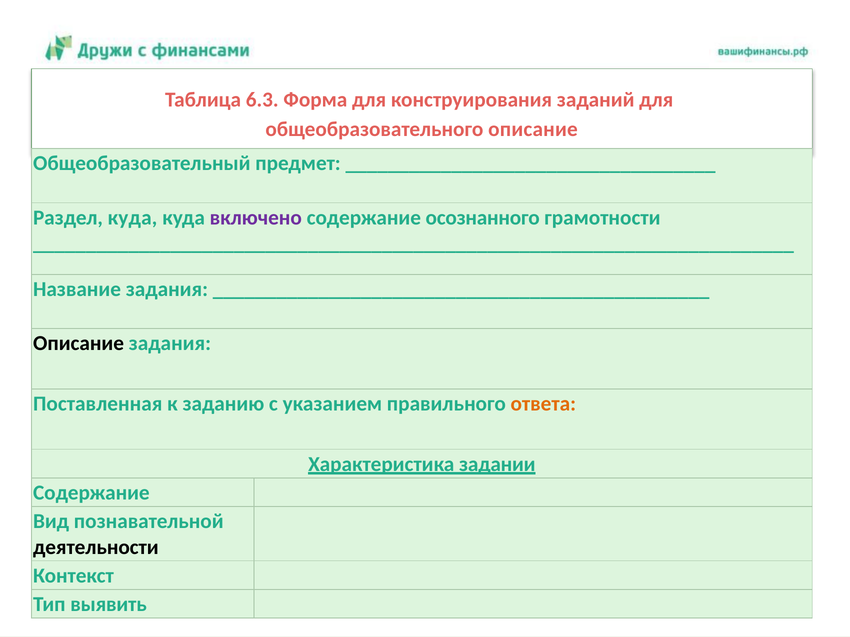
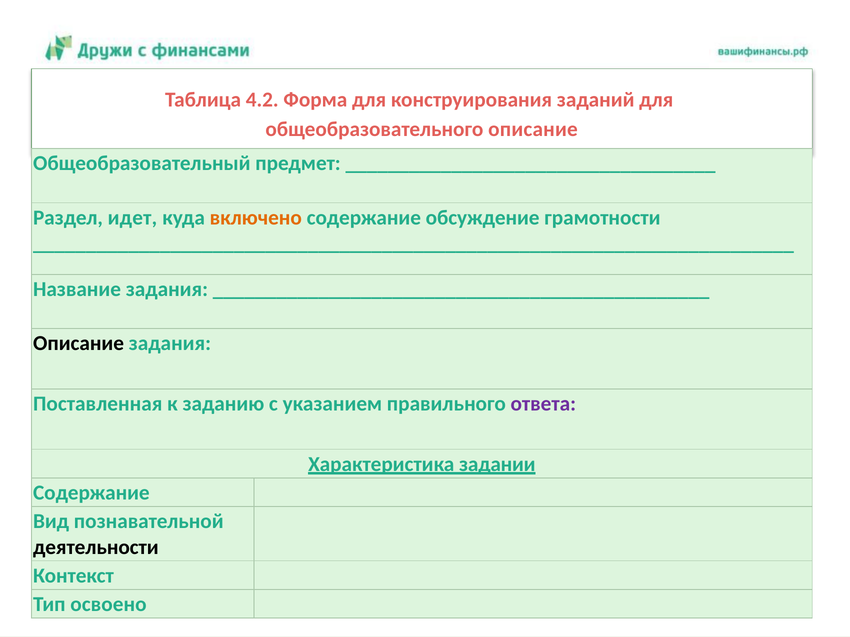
6.3: 6.3 -> 4.2
Раздел куда: куда -> идет
включено colour: purple -> orange
осознанного: осознанного -> обсуждение
ответа colour: orange -> purple
выявить: выявить -> освоено
